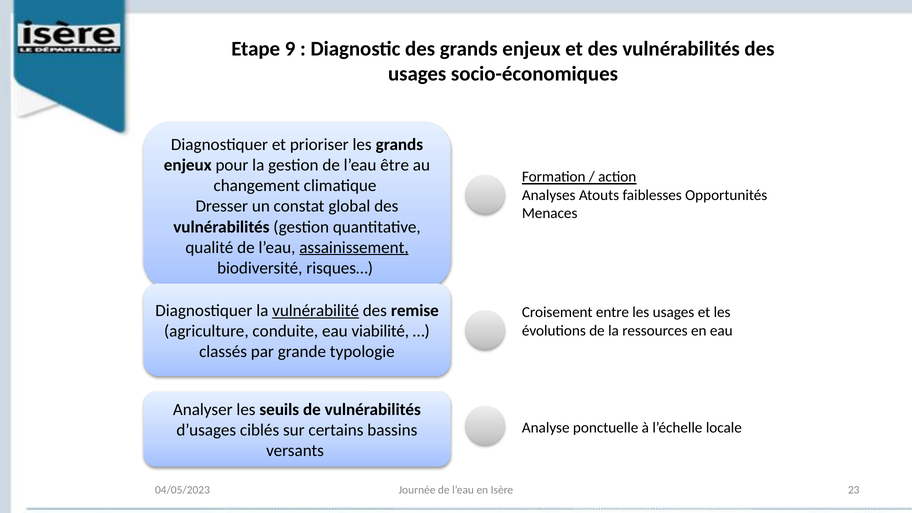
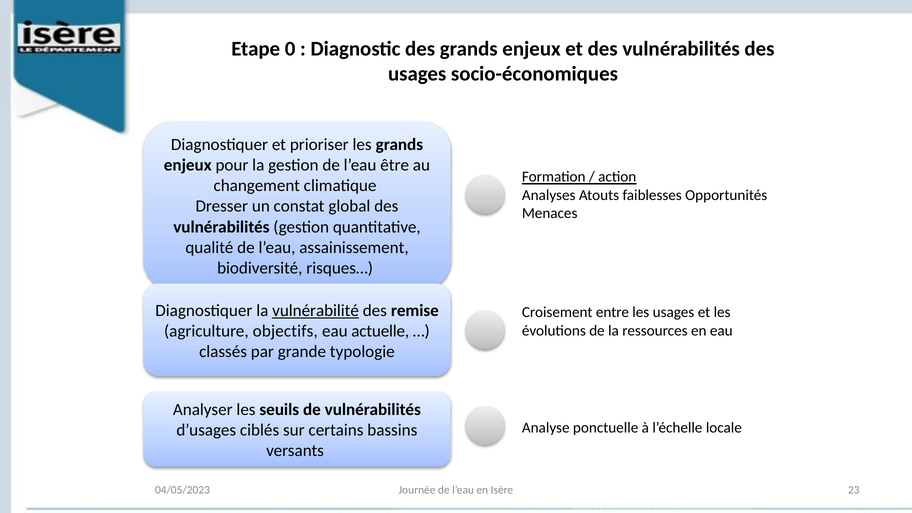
9: 9 -> 0
assainissement underline: present -> none
conduite: conduite -> objectifs
viabilité: viabilité -> actuelle
